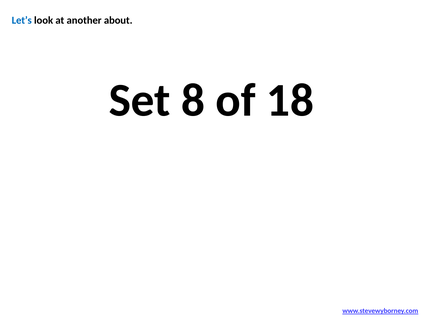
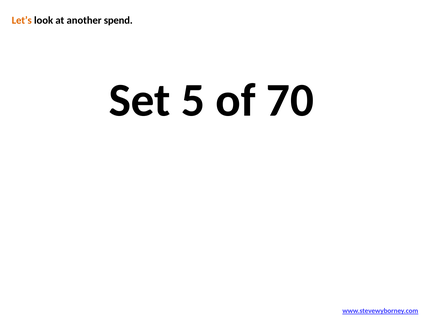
Let’s colour: blue -> orange
about: about -> spend
8: 8 -> 5
18: 18 -> 70
